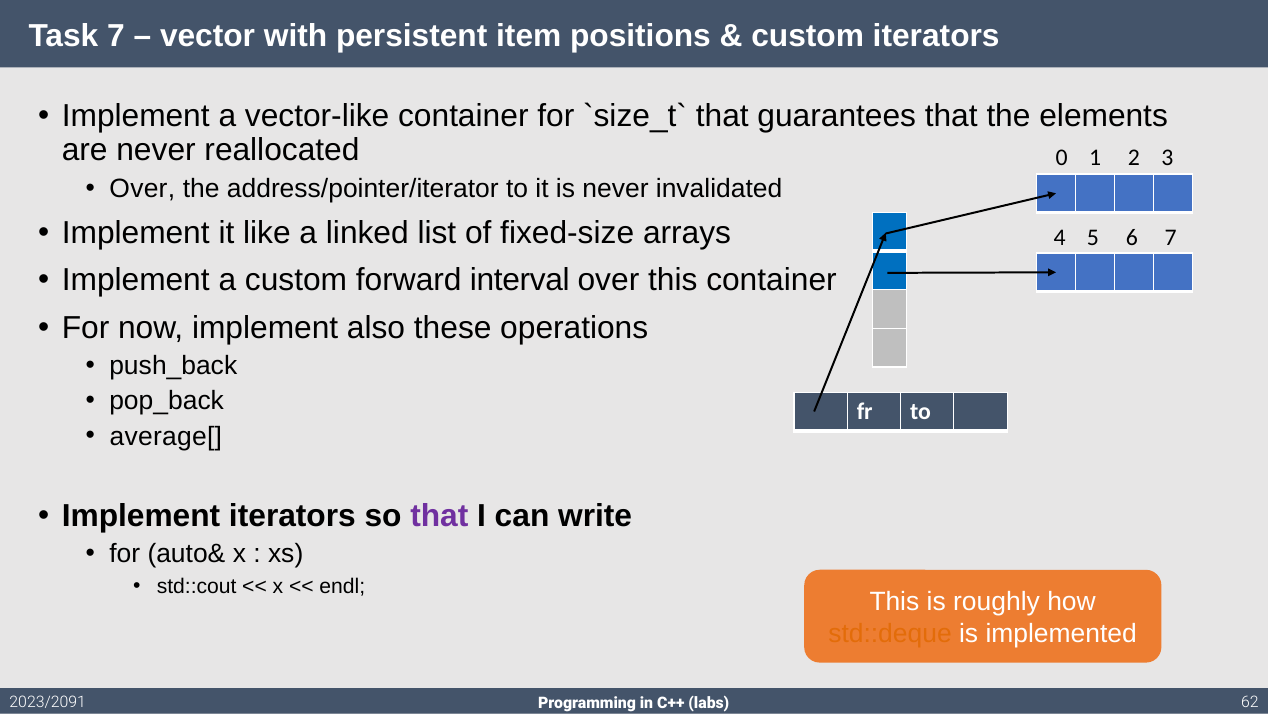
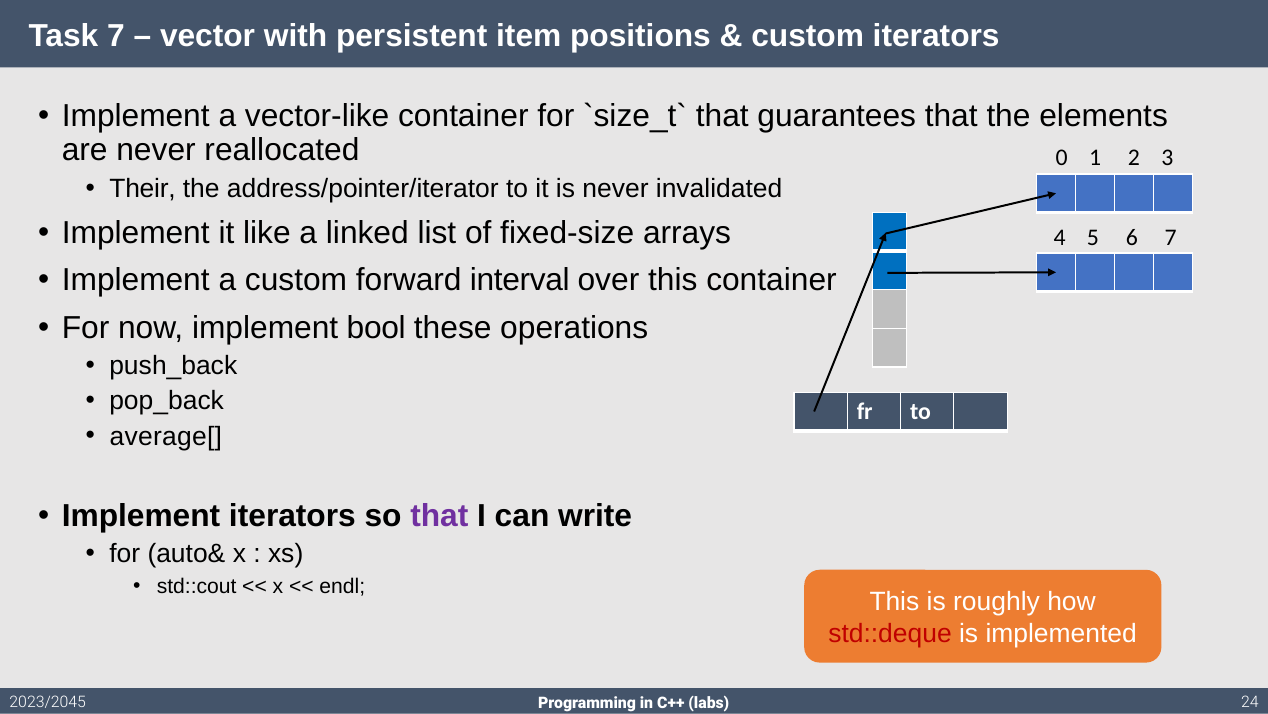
Over at (142, 188): Over -> Their
also: also -> bool
std::deque colour: orange -> red
2023/2091: 2023/2091 -> 2023/2045
62: 62 -> 24
